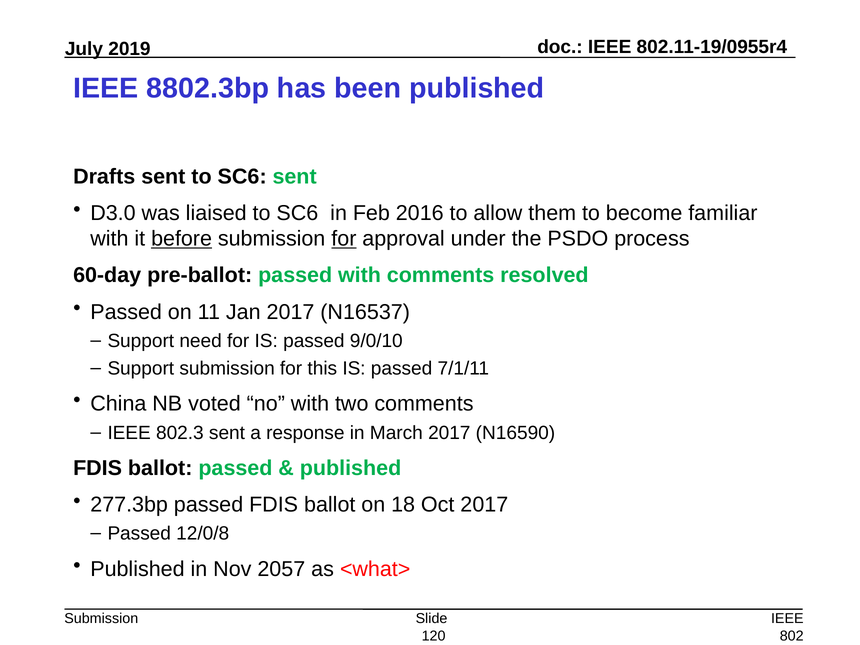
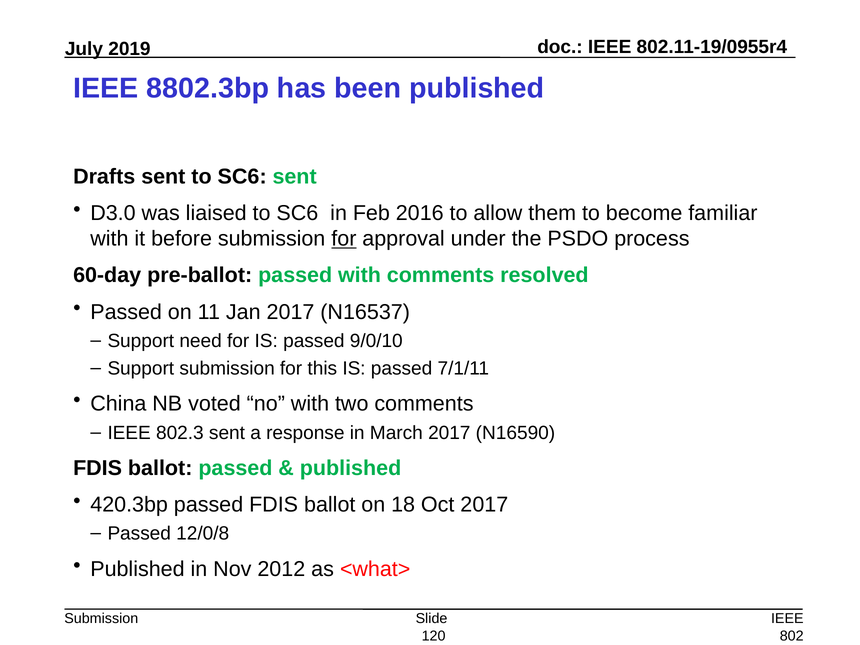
before underline: present -> none
277.3bp: 277.3bp -> 420.3bp
2057: 2057 -> 2012
